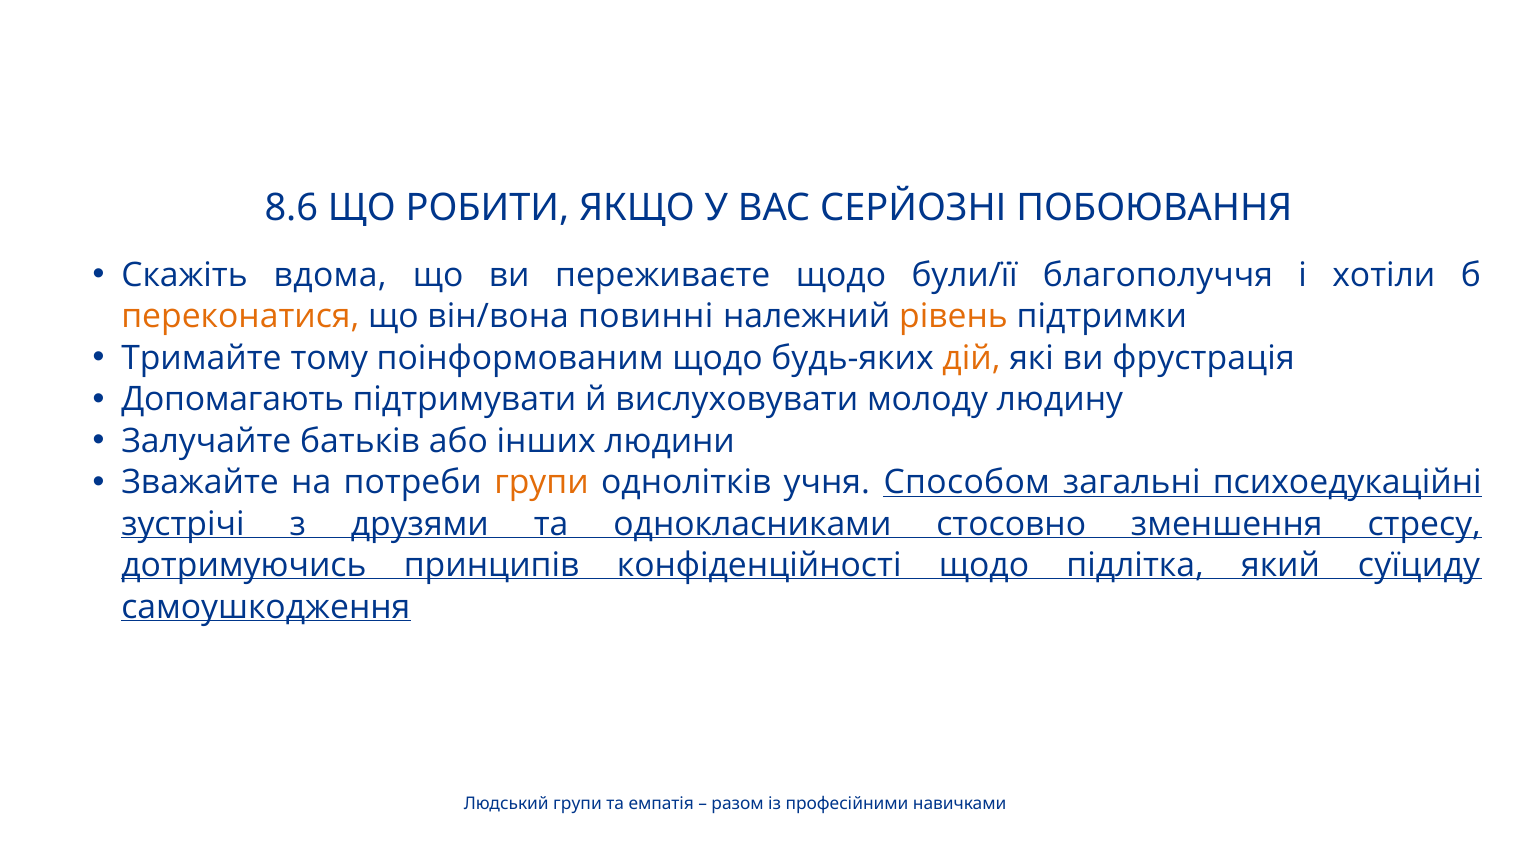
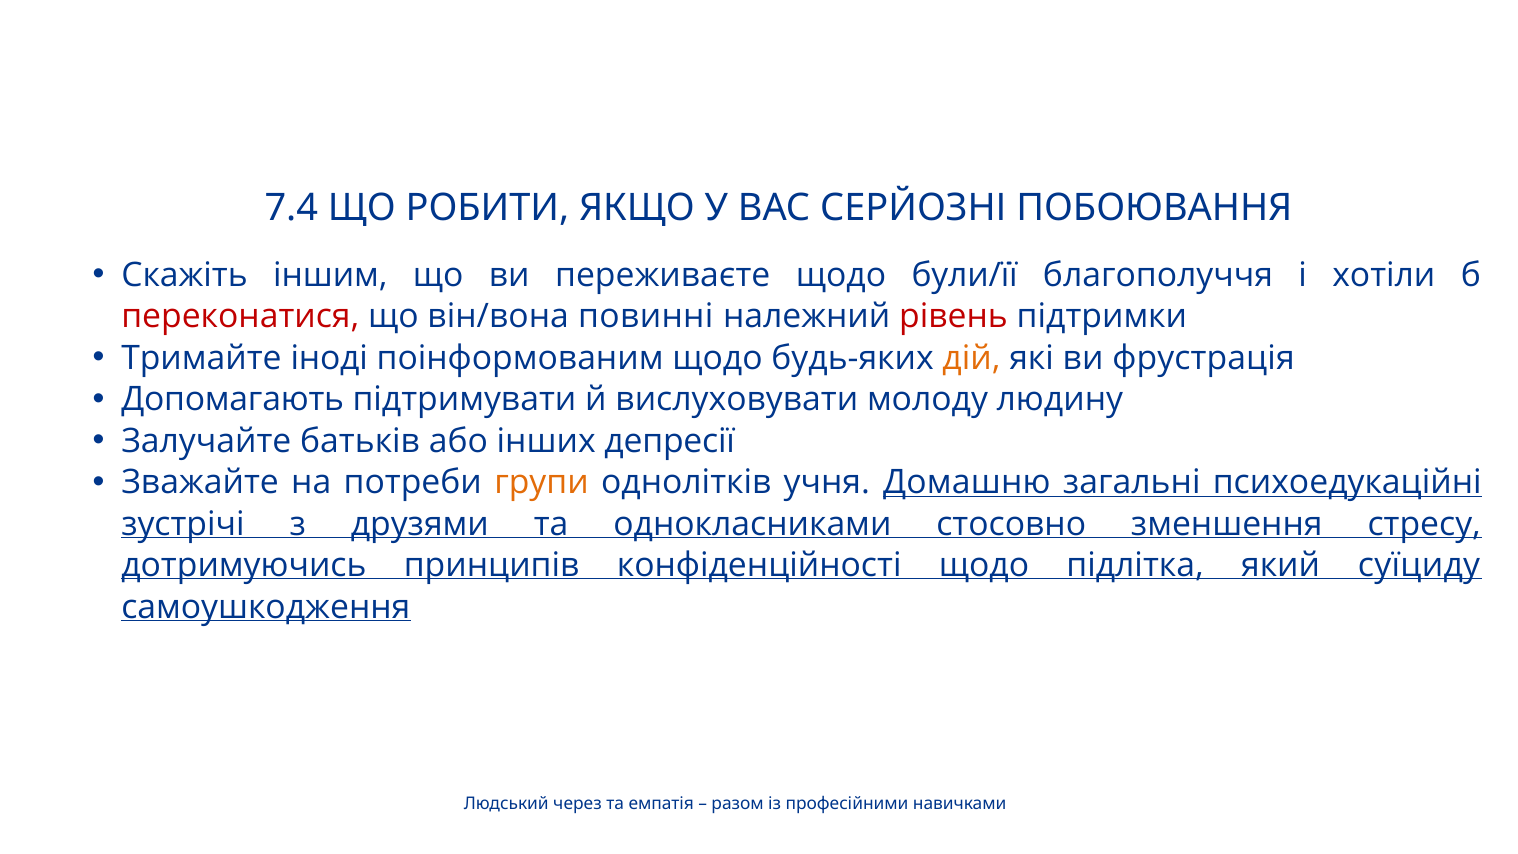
8.6: 8.6 -> 7.4
вдома: вдома -> іншим
переконатися colour: orange -> red
рівень colour: orange -> red
тому: тому -> іноді
людини: людини -> депресії
Способом: Способом -> Домашню
Людський групи: групи -> через
